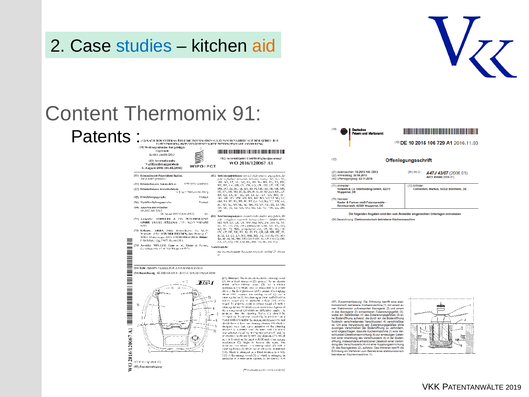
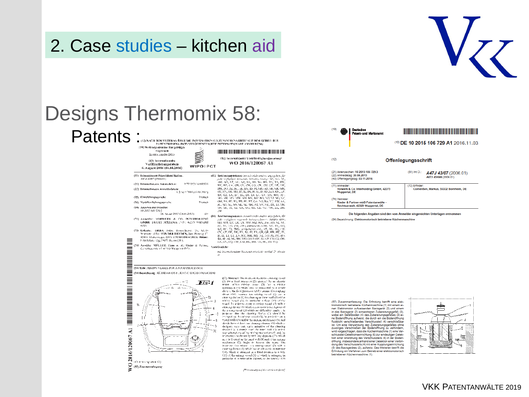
aid colour: orange -> purple
Content: Content -> Designs
91: 91 -> 58
